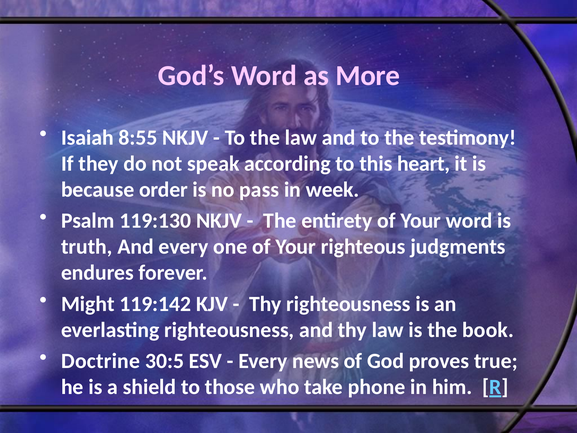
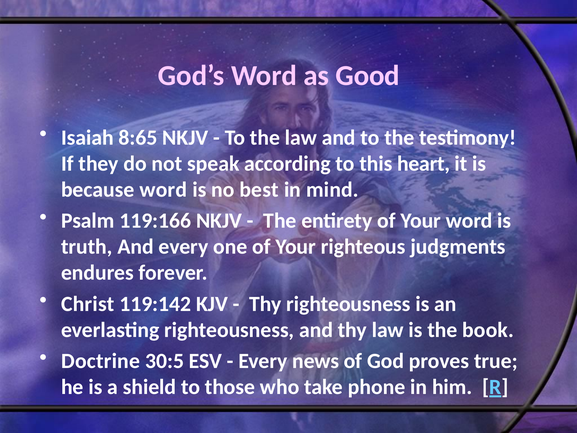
More: More -> Good
8:55: 8:55 -> 8:65
because order: order -> word
pass: pass -> best
week: week -> mind
119:130: 119:130 -> 119:166
Might: Might -> Christ
